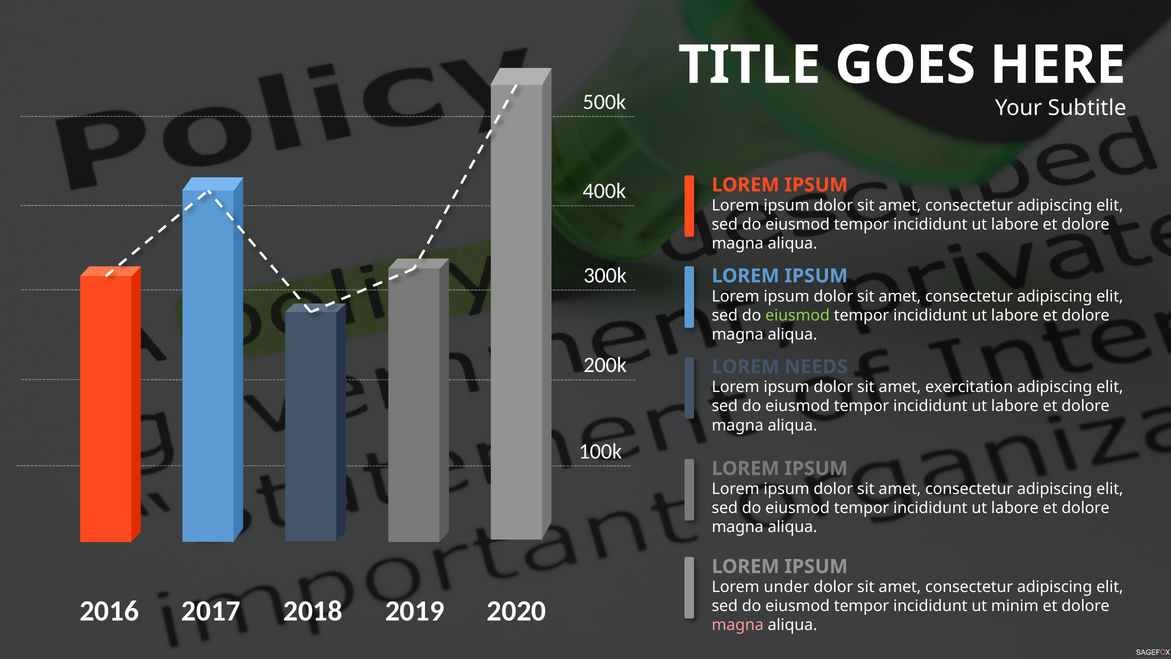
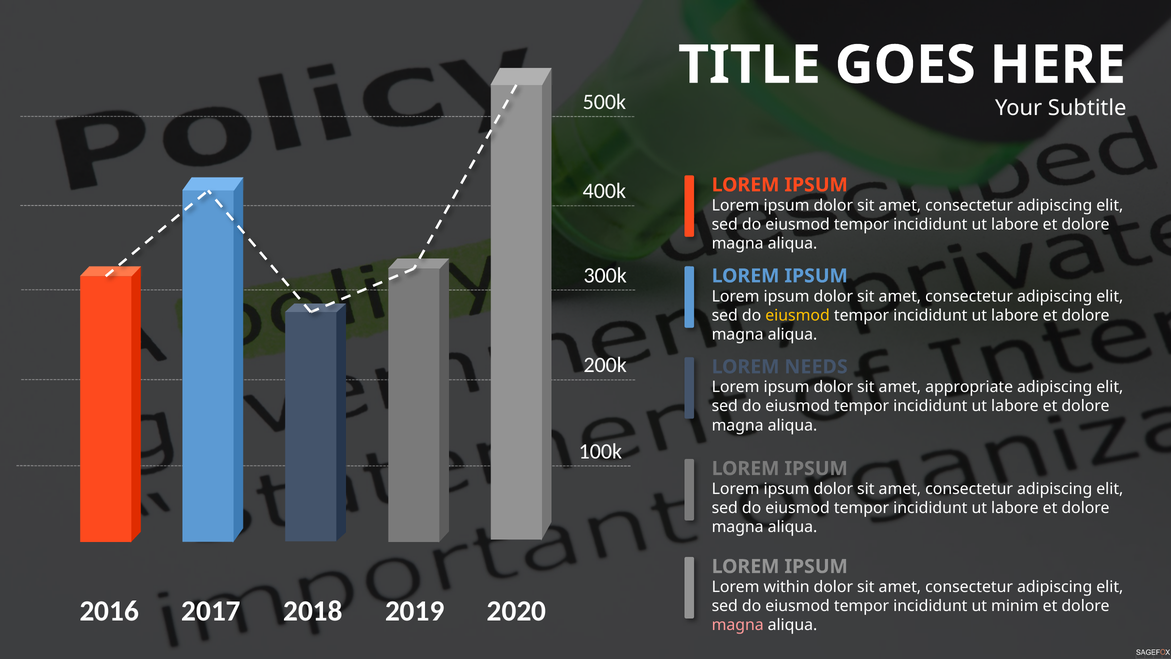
eiusmod at (798, 315) colour: light green -> yellow
exercitation: exercitation -> appropriate
under: under -> within
